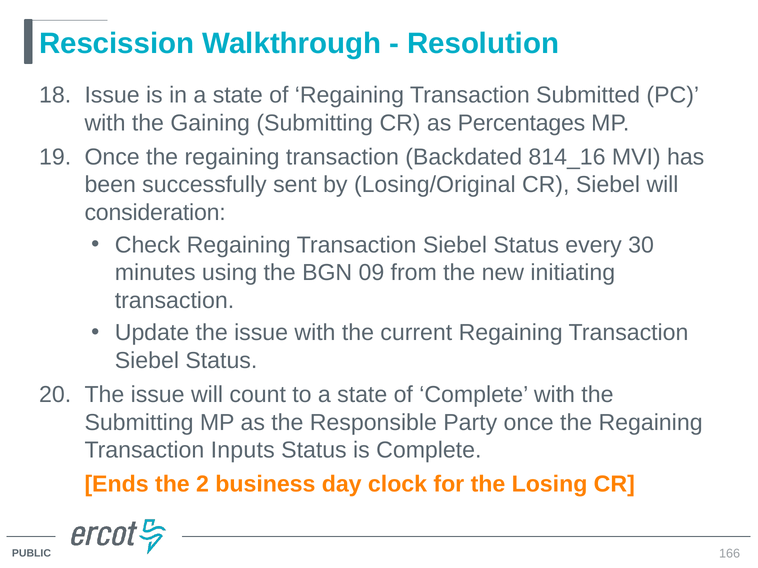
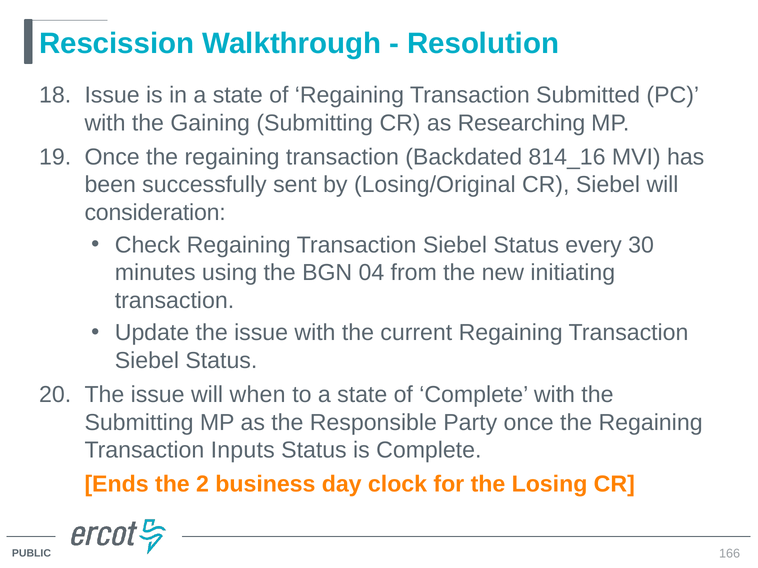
Percentages: Percentages -> Researching
09: 09 -> 04
count: count -> when
